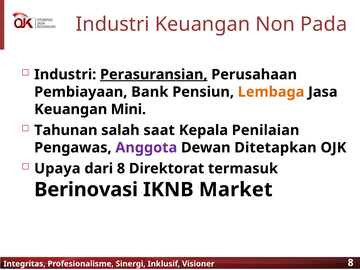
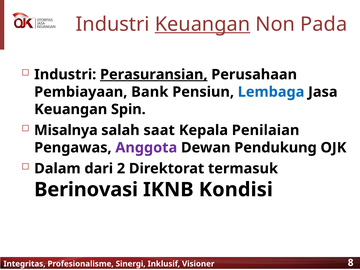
Keuangan at (202, 24) underline: none -> present
Lembaga colour: orange -> blue
Mini: Mini -> Spin
Tahunan: Tahunan -> Misalnya
Ditetapkan: Ditetapkan -> Pendukung
Upaya: Upaya -> Dalam
dari 8: 8 -> 2
Market: Market -> Kondisi
